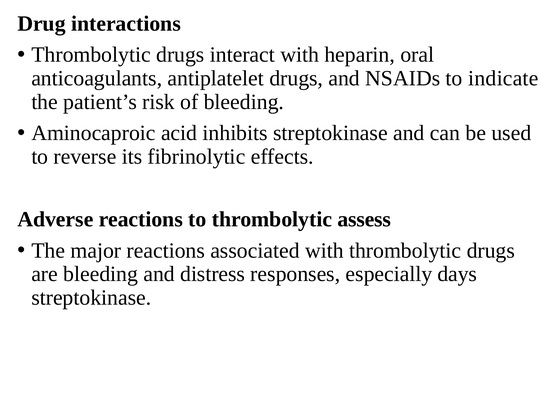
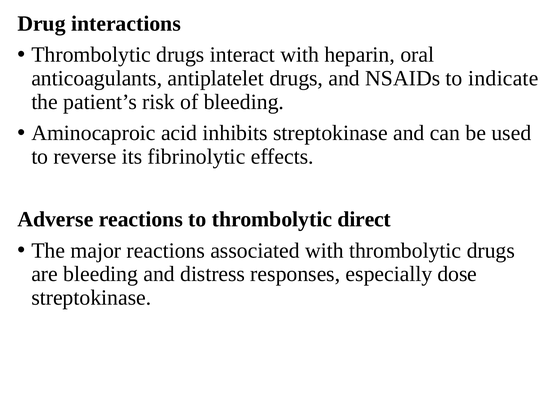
assess: assess -> direct
days: days -> dose
